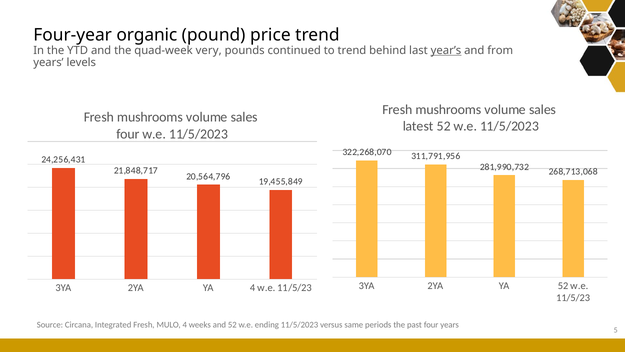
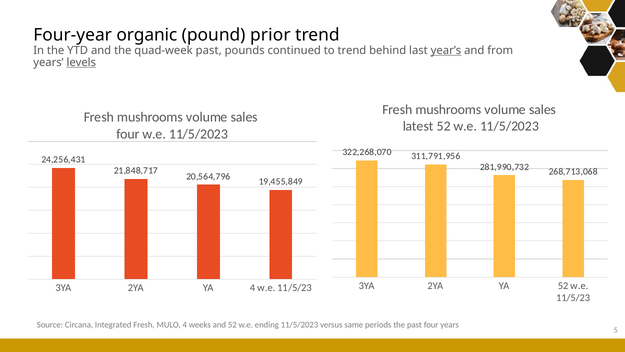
price: price -> prior
quad-week very: very -> past
levels underline: none -> present
